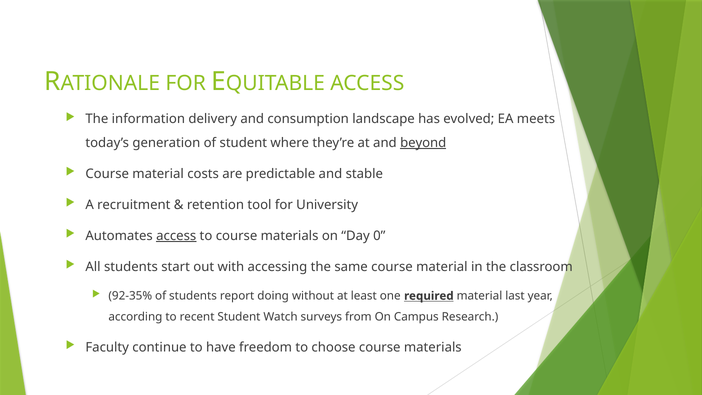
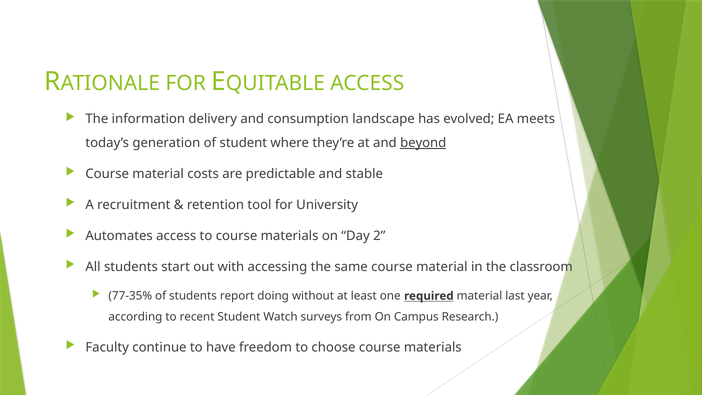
access at (176, 236) underline: present -> none
0: 0 -> 2
92-35%: 92-35% -> 77-35%
